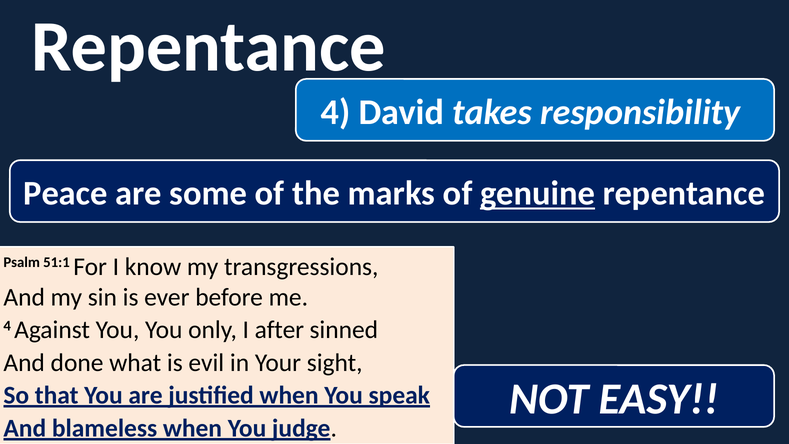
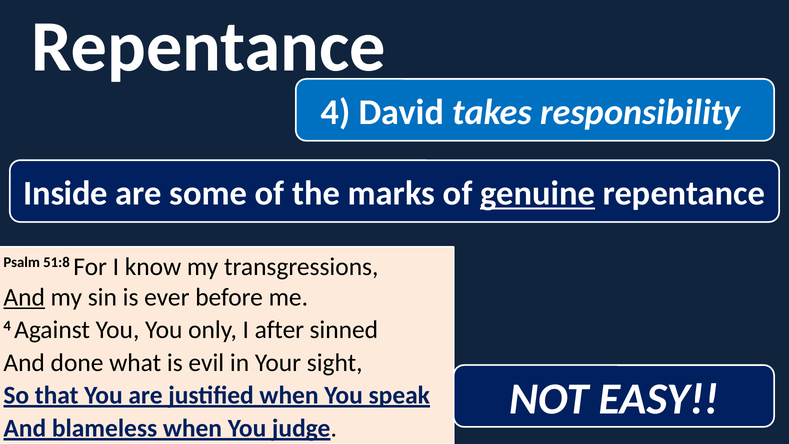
Peace: Peace -> Inside
51:1: 51:1 -> 51:8
And at (24, 297) underline: none -> present
